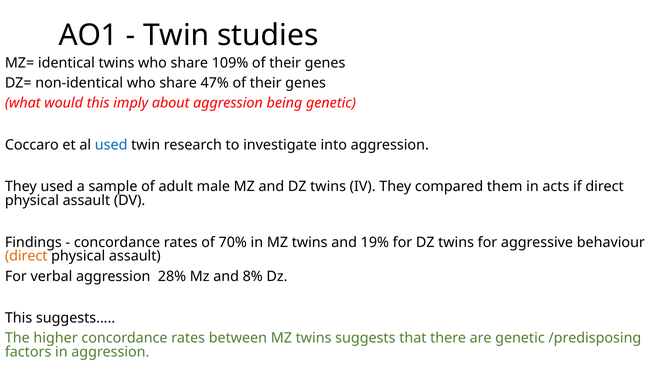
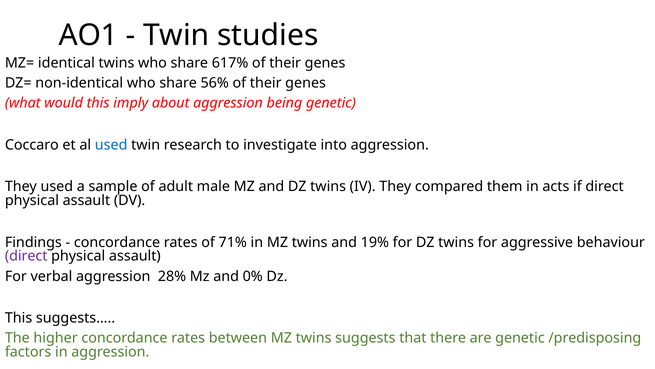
109%: 109% -> 617%
47%: 47% -> 56%
70%: 70% -> 71%
direct at (26, 256) colour: orange -> purple
8%: 8% -> 0%
